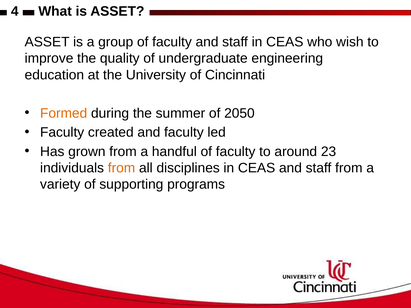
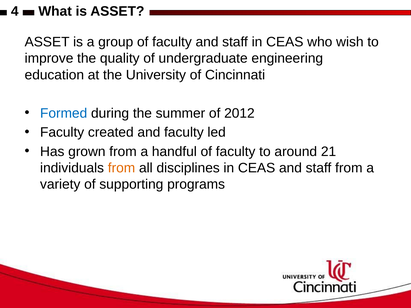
Formed colour: orange -> blue
2050: 2050 -> 2012
23: 23 -> 21
